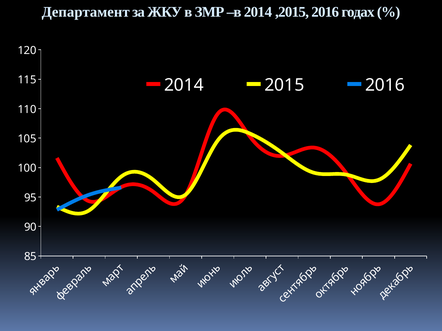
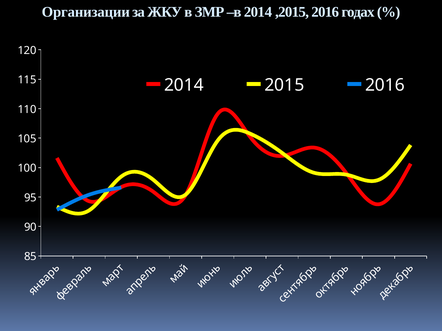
Департамент: Департамент -> Организации
